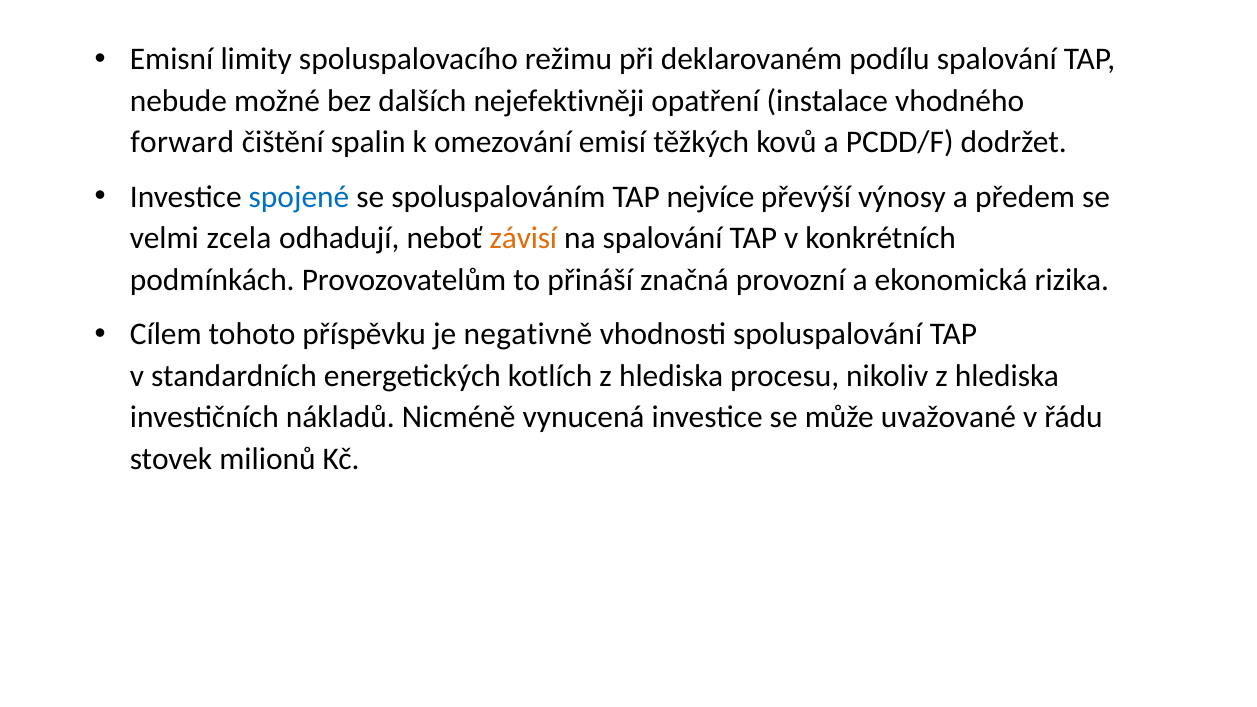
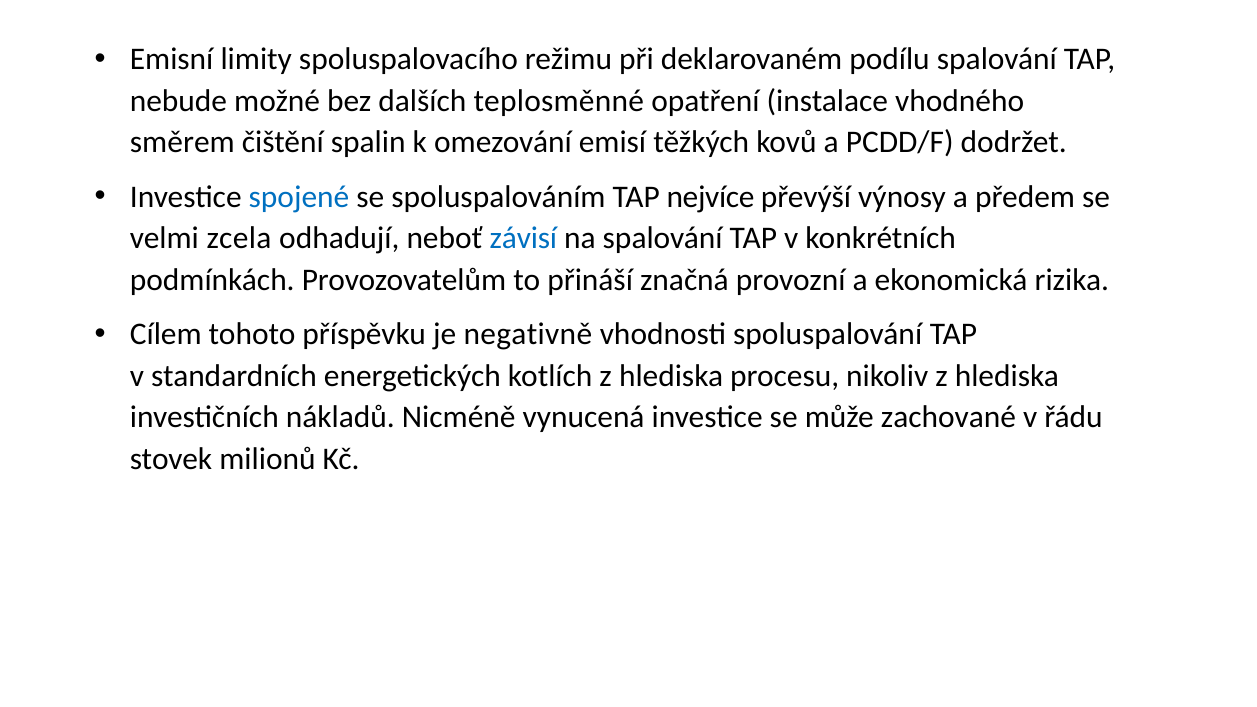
nejefektivněji: nejefektivněji -> teplosměnné
forward: forward -> směrem
závisí colour: orange -> blue
uvažované: uvažované -> zachované
